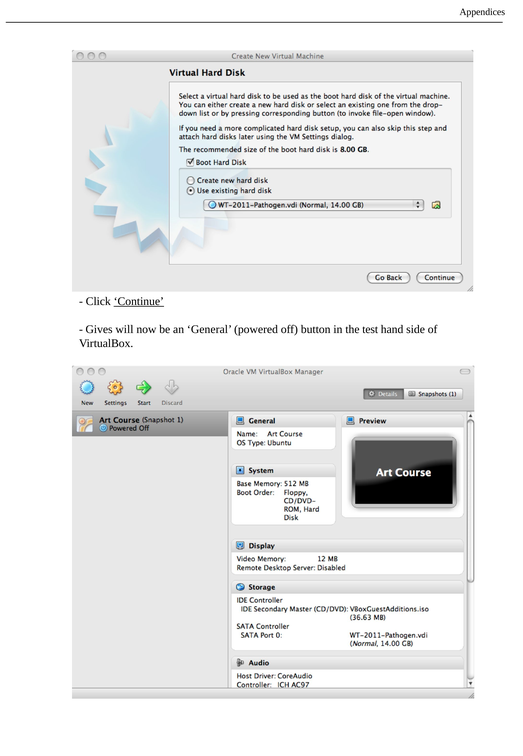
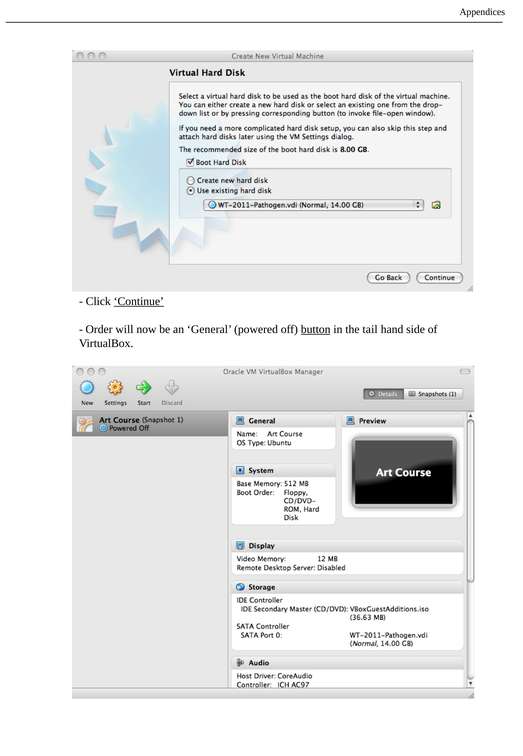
Gives: Gives -> Order
button underline: none -> present
test: test -> tail
